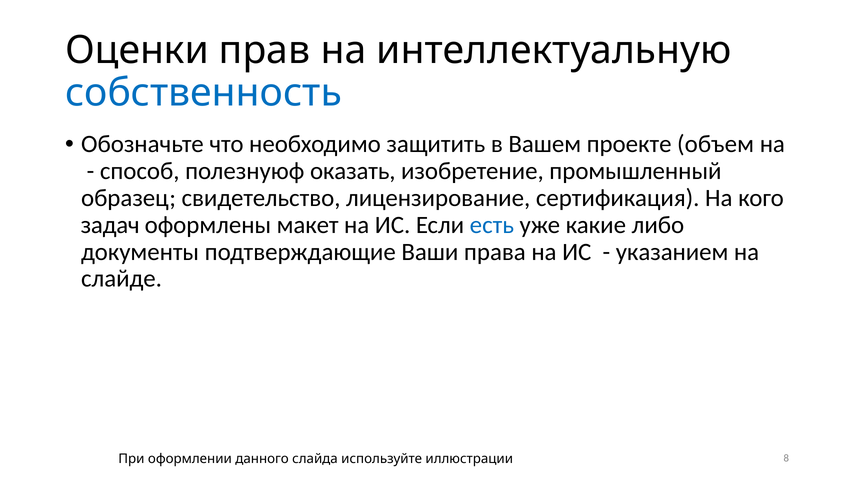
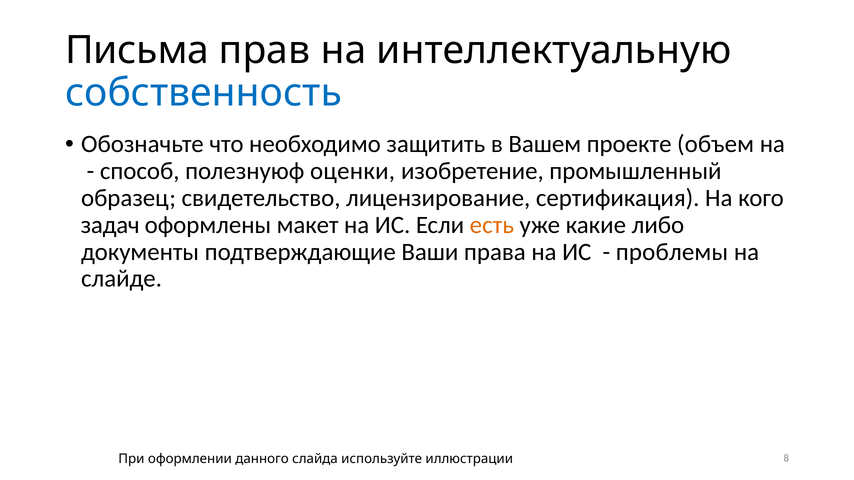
Оценки: Оценки -> Письма
оказать: оказать -> оценки
есть colour: blue -> orange
указанием: указанием -> проблемы
